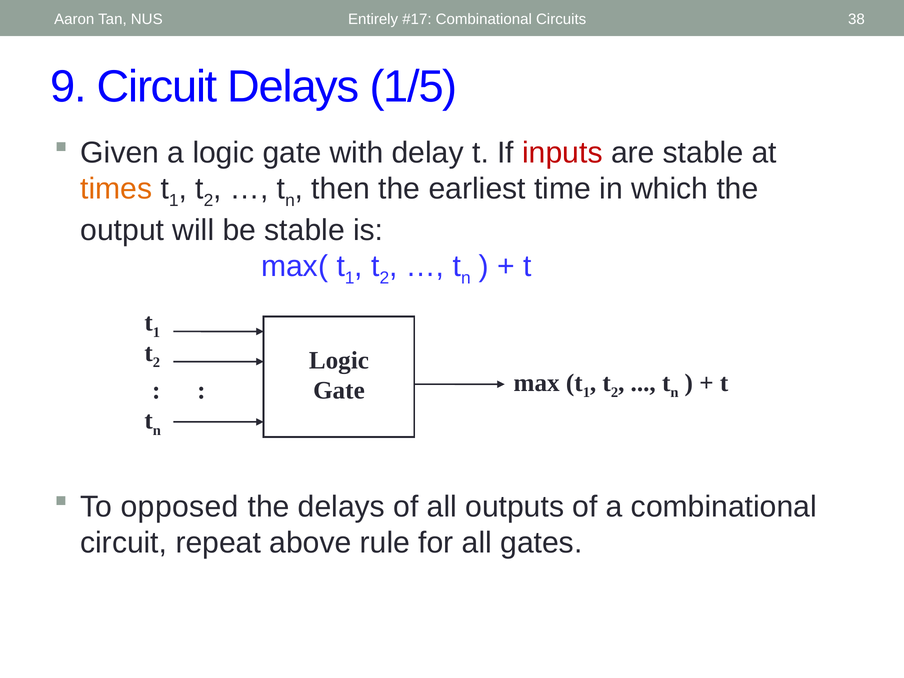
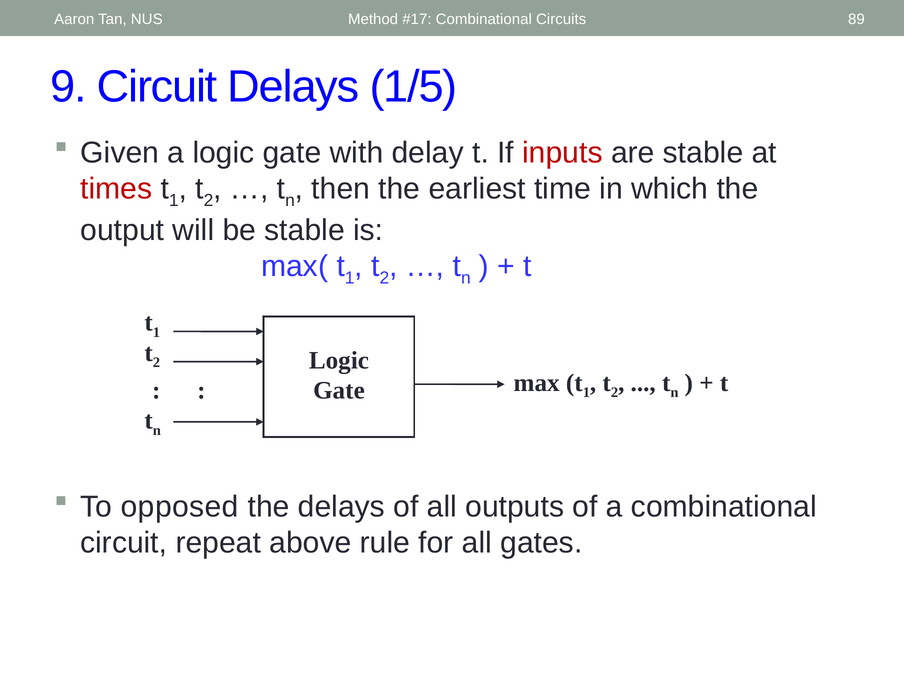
Entirely: Entirely -> Method
38: 38 -> 89
times colour: orange -> red
